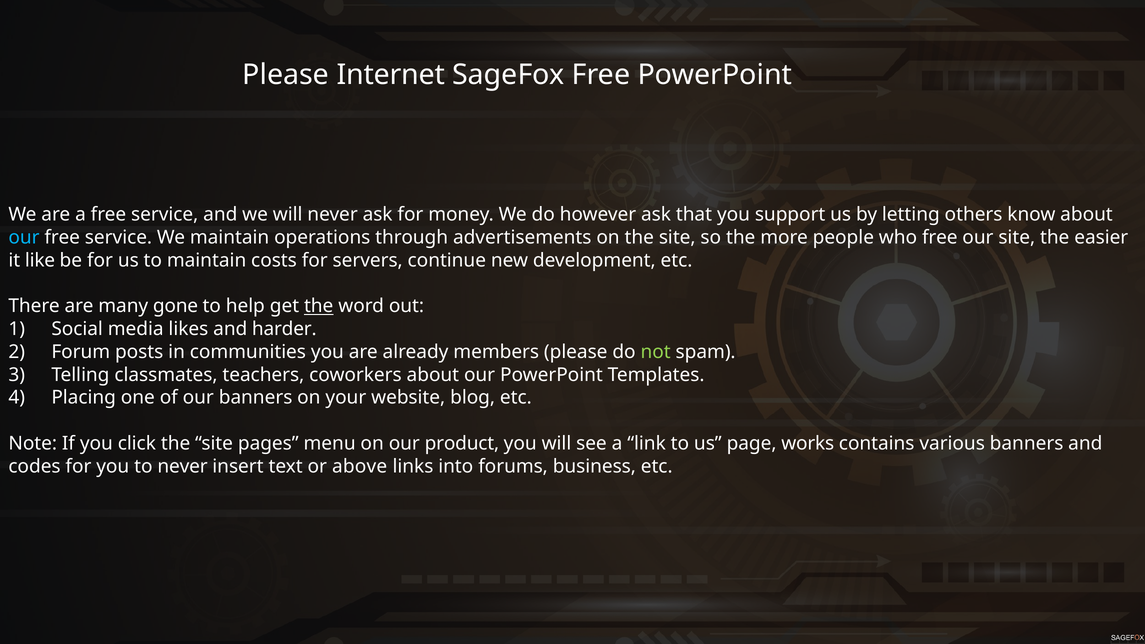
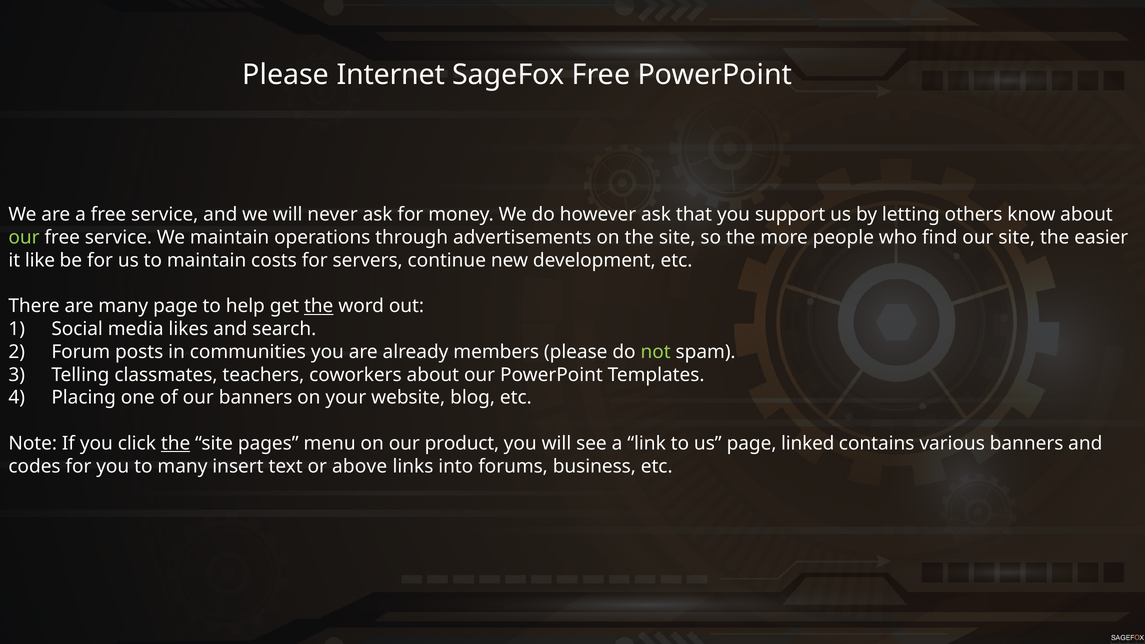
our at (24, 238) colour: light blue -> light green
who free: free -> find
many gone: gone -> page
harder: harder -> search
the at (176, 443) underline: none -> present
works: works -> linked
to never: never -> many
